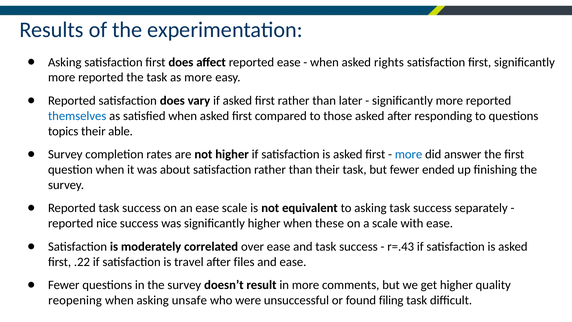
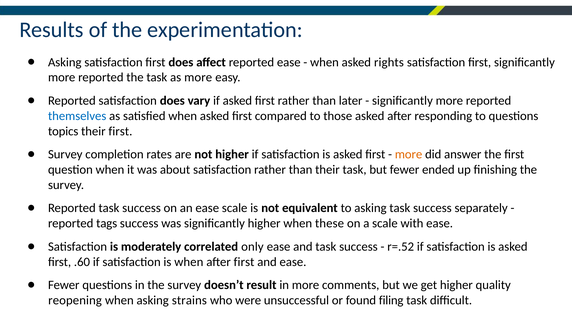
their able: able -> first
more at (409, 154) colour: blue -> orange
nice: nice -> tags
over: over -> only
r=.43: r=.43 -> r=.52
.22: .22 -> .60
is travel: travel -> when
after files: files -> first
unsafe: unsafe -> strains
